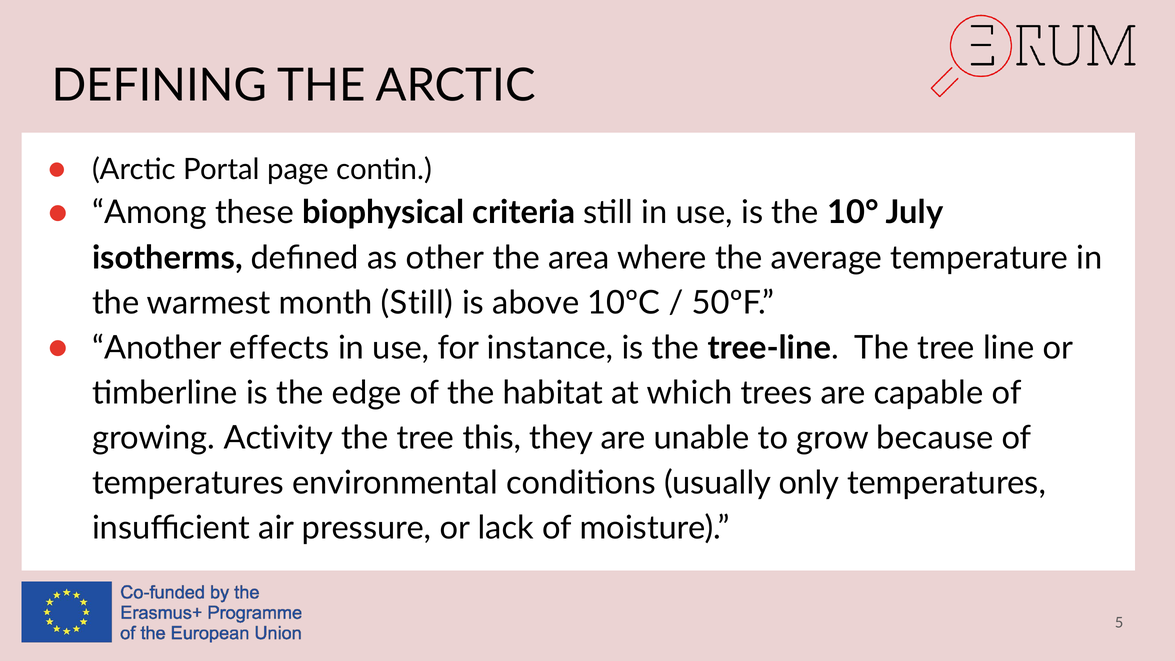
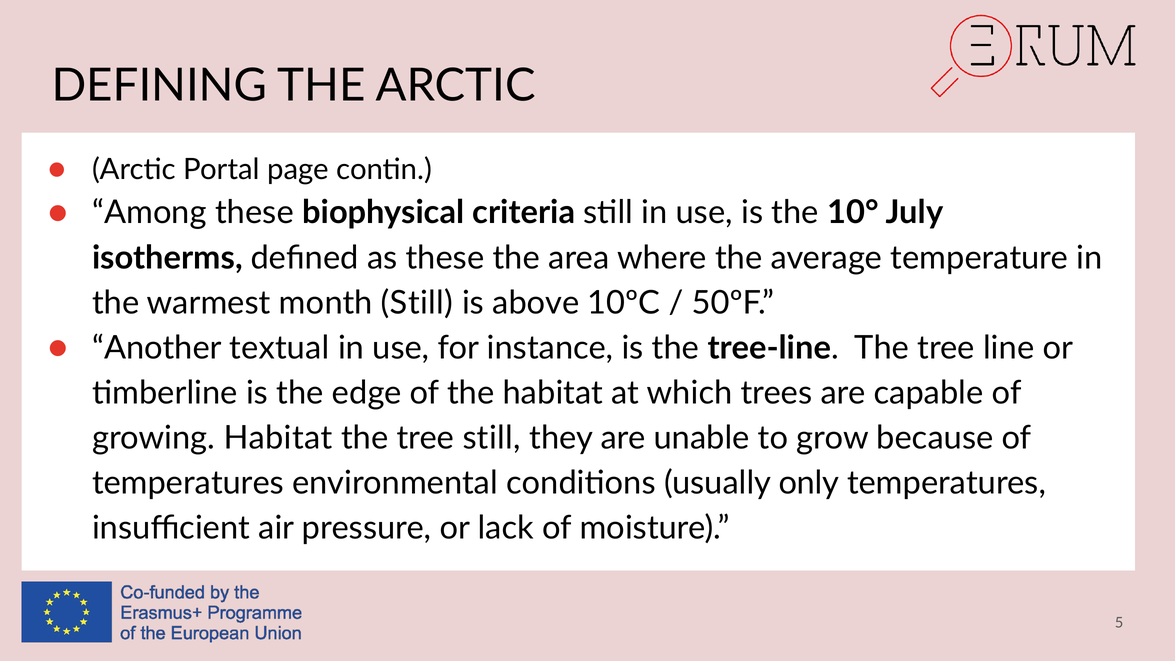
as other: other -> these
effects: effects -> textual
growing Activity: Activity -> Habitat
tree this: this -> still
